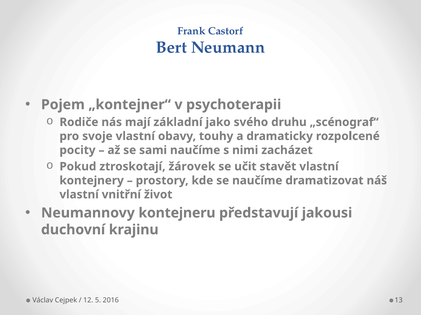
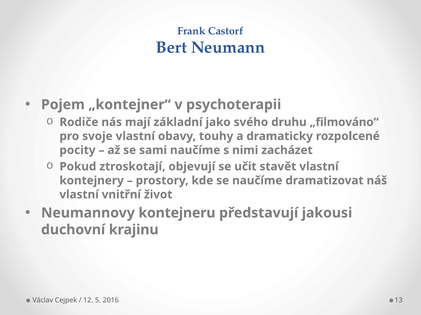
„scénograf“: „scénograf“ -> „filmováno“
žárovek: žárovek -> objevují
